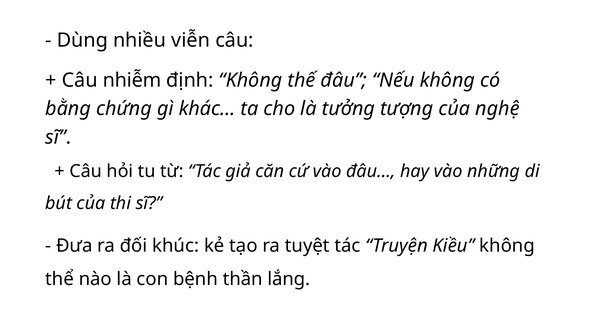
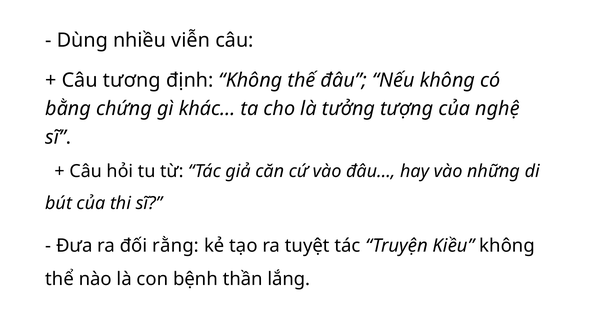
nhiễm: nhiễm -> tương
khúc: khúc -> rằng
